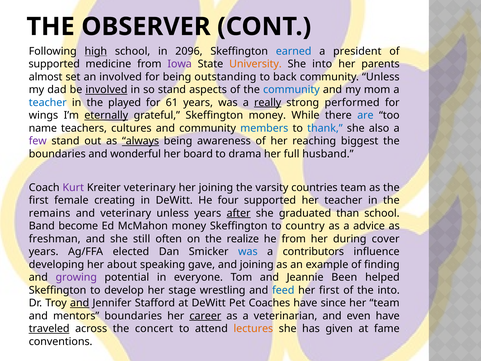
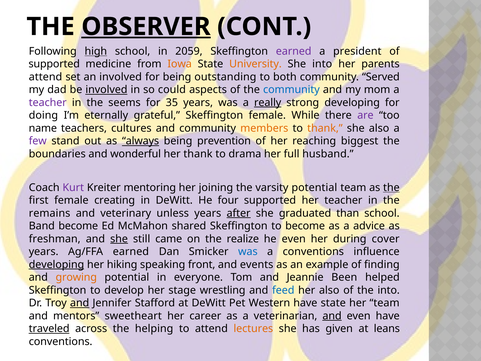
OBSERVER underline: none -> present
2096: 2096 -> 2059
earned at (294, 51) colour: blue -> purple
Iowa colour: purple -> orange
almost at (46, 77): almost -> attend
back: back -> both
community Unless: Unless -> Served
so stand: stand -> could
teacher at (48, 102) colour: blue -> purple
played: played -> seems
61: 61 -> 35
strong performed: performed -> developing
wings: wings -> doing
eternally underline: present -> none
Skeffington money: money -> female
are colour: blue -> purple
members colour: blue -> orange
thank at (325, 128) colour: blue -> orange
awareness: awareness -> prevention
her board: board -> thank
Kreiter veterinary: veterinary -> mentoring
varsity countries: countries -> potential
the at (391, 187) underline: none -> present
McMahon money: money -> shared
to country: country -> become
she at (119, 239) underline: none -> present
often: often -> came
he from: from -> even
Ag/FFA elected: elected -> earned
a contributors: contributors -> conventions
developing at (56, 264) underline: none -> present
about: about -> hiking
gave: gave -> front
and joining: joining -> events
growing colour: purple -> orange
her first: first -> also
Coaches: Coaches -> Western
have since: since -> state
mentors boundaries: boundaries -> sweetheart
career underline: present -> none
and at (332, 316) underline: none -> present
concert: concert -> helping
fame: fame -> leans
